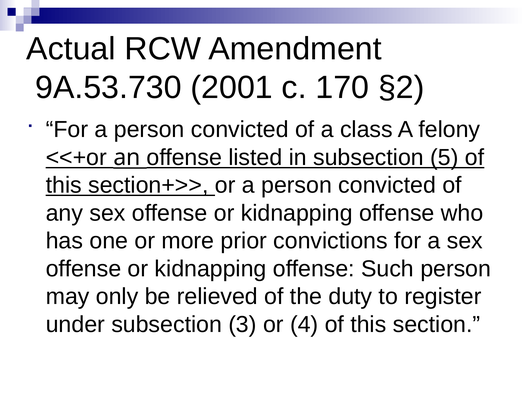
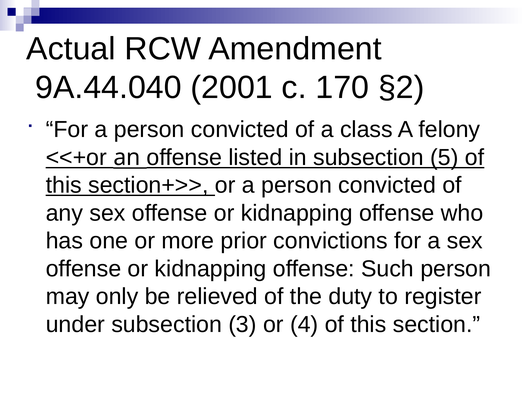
9A.53.730: 9A.53.730 -> 9A.44.040
